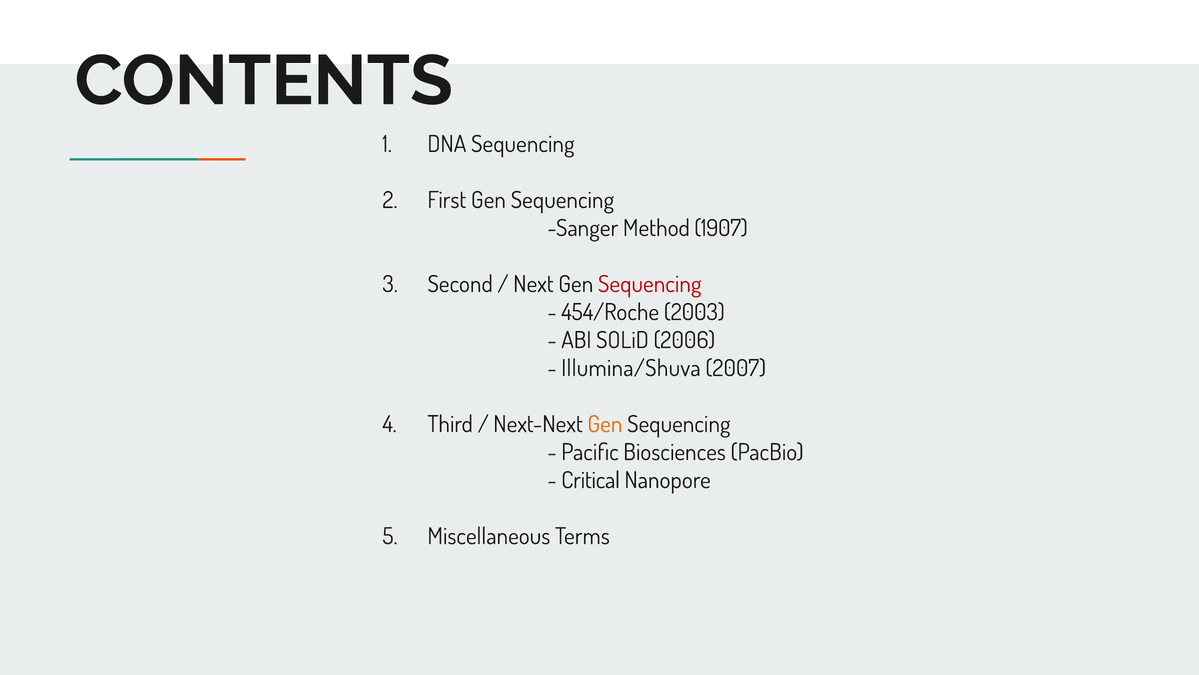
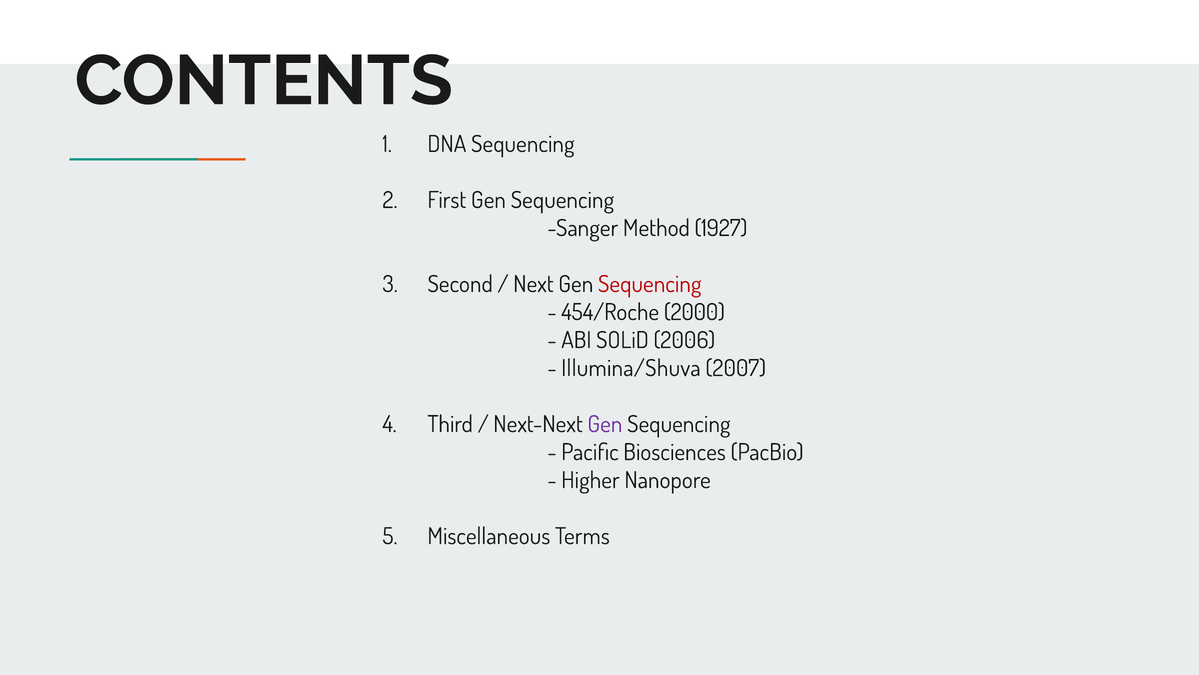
1907: 1907 -> 1927
2003: 2003 -> 2000
Gen at (605, 424) colour: orange -> purple
Critical: Critical -> Higher
